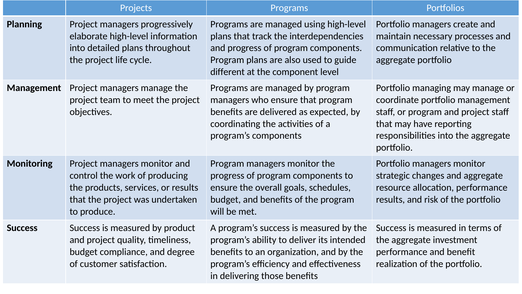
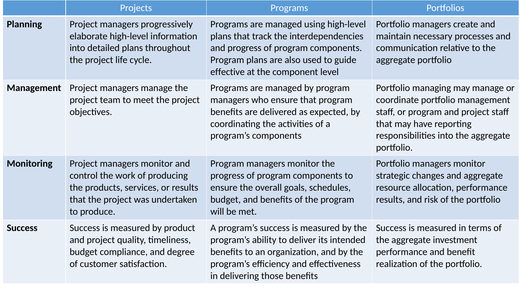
different: different -> effective
